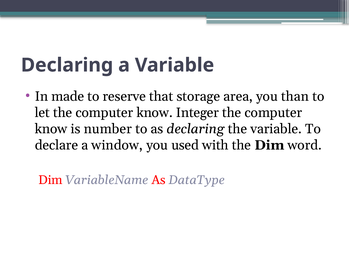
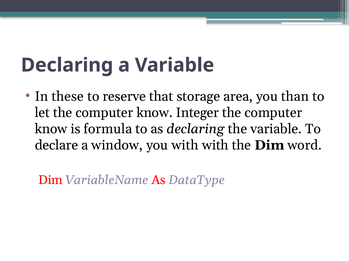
made: made -> these
number: number -> formula
you used: used -> with
